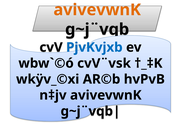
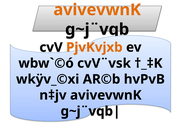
PjvKvjxb colour: blue -> orange
